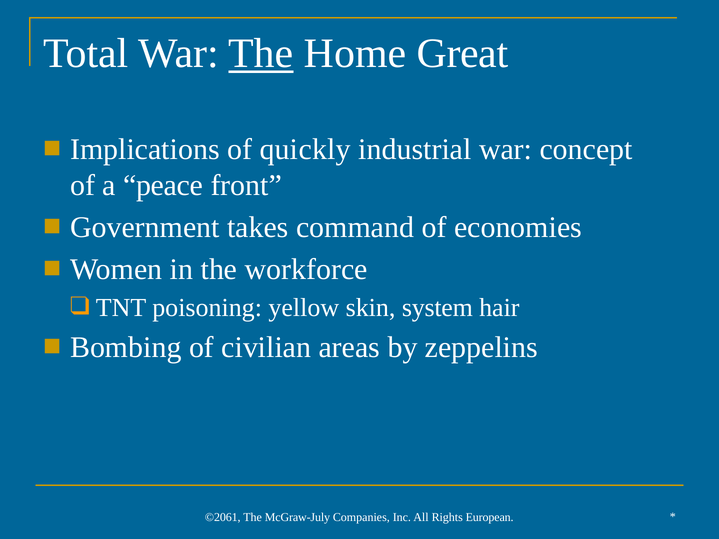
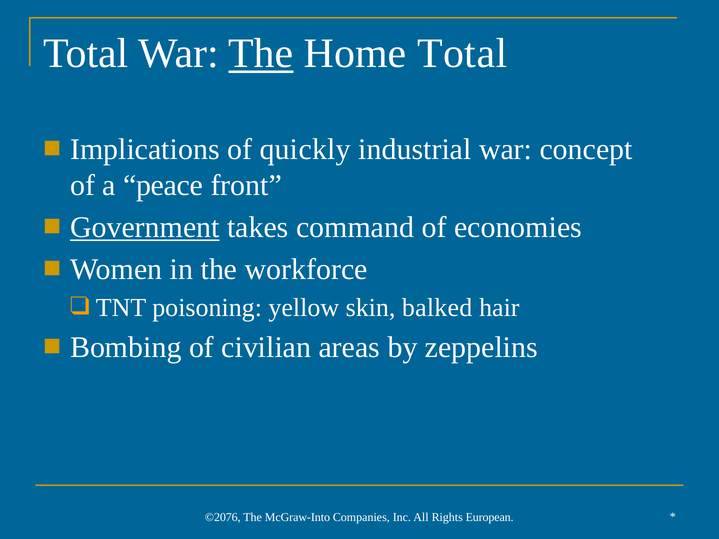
Home Great: Great -> Total
Government underline: none -> present
system: system -> balked
©2061: ©2061 -> ©2076
McGraw-July: McGraw-July -> McGraw-Into
